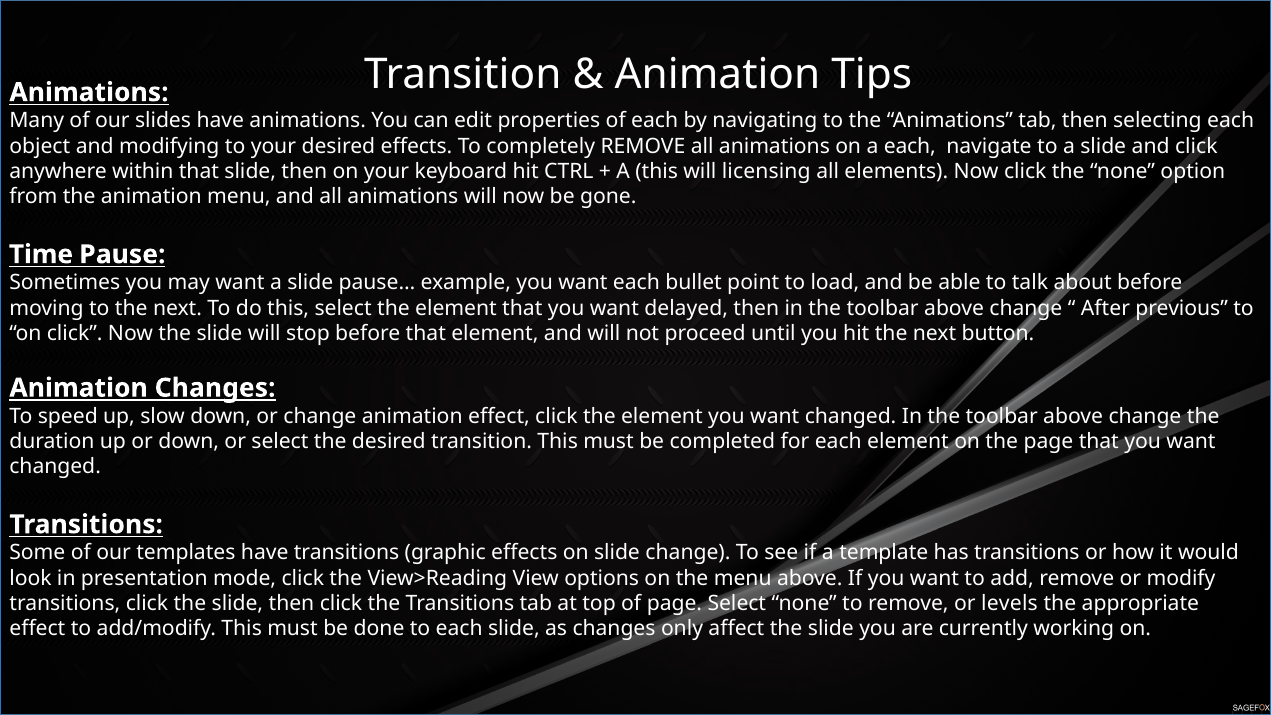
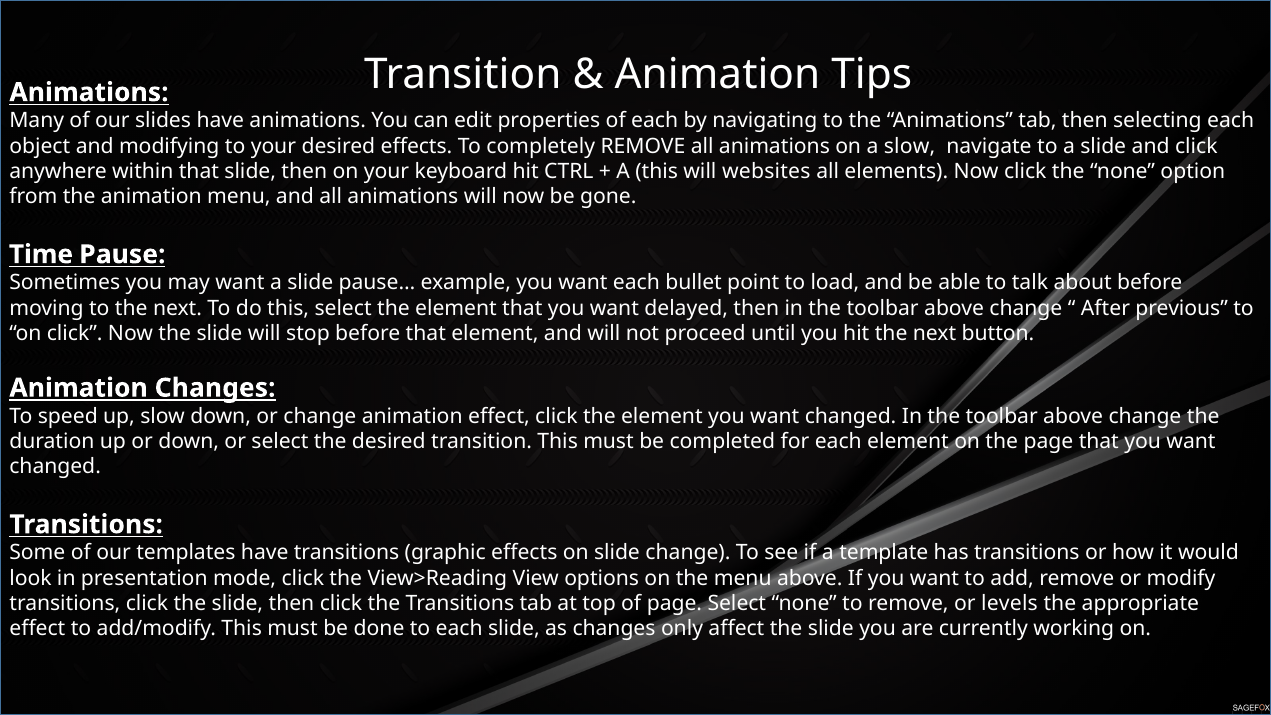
a each: each -> slow
licensing: licensing -> websites
